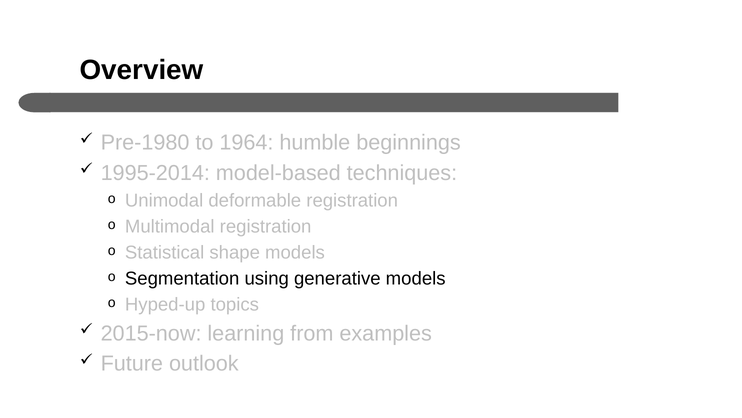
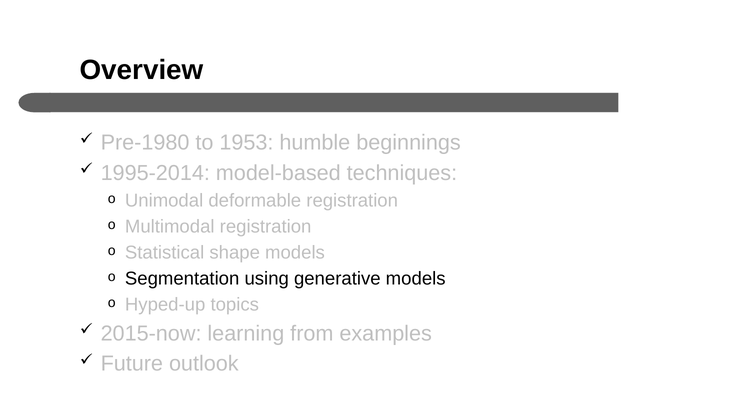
1964: 1964 -> 1953
